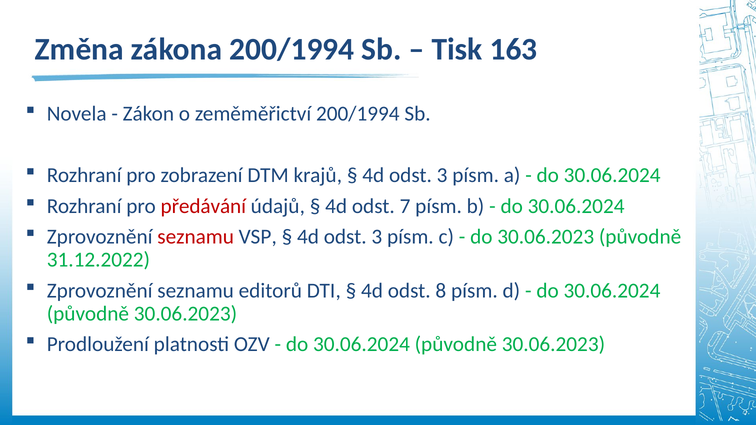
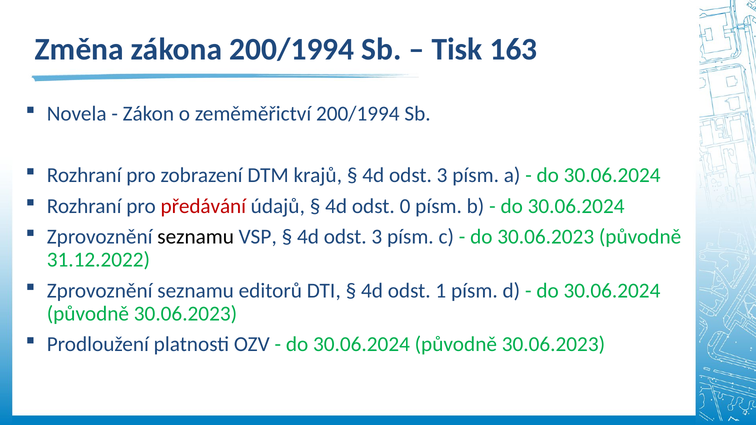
7: 7 -> 0
seznamu at (196, 237) colour: red -> black
8: 8 -> 1
